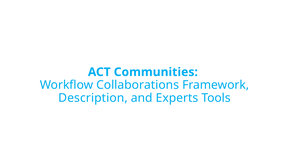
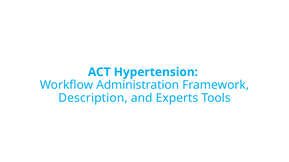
Communities: Communities -> Hypertension
Collaborations: Collaborations -> Administration
